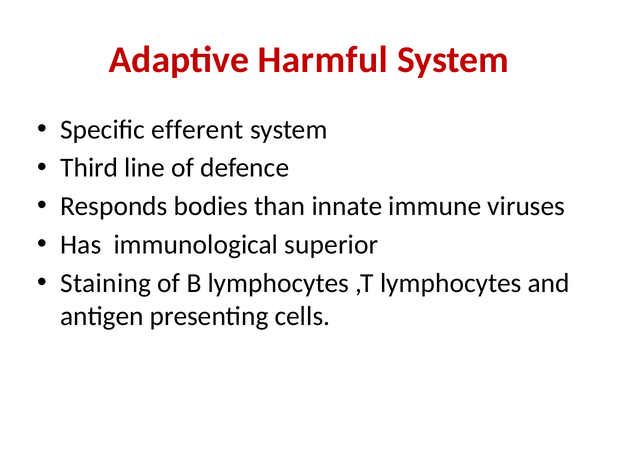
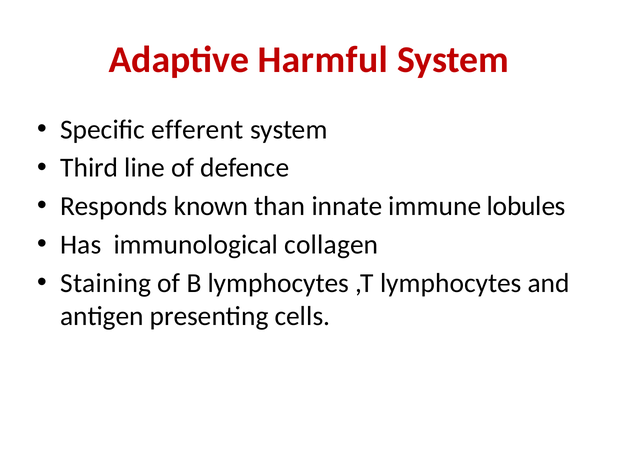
bodies: bodies -> known
viruses: viruses -> lobules
superior: superior -> collagen
